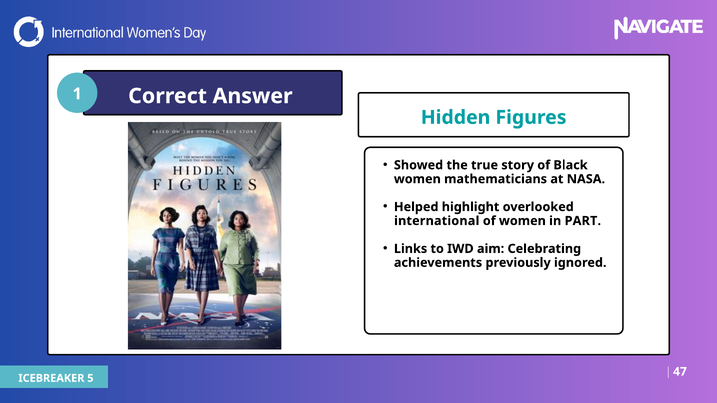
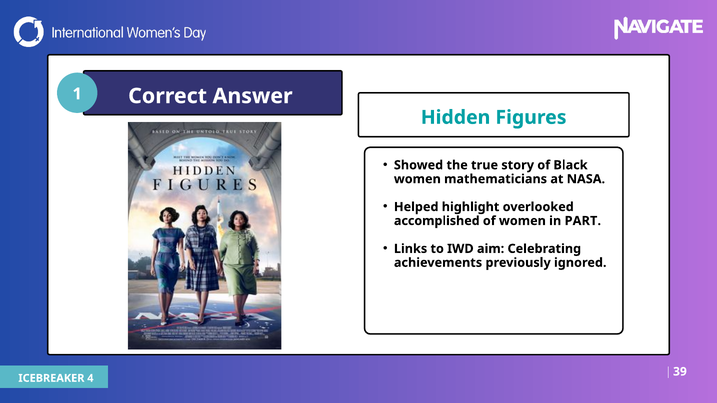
international: international -> accomplished
47: 47 -> 39
5: 5 -> 4
